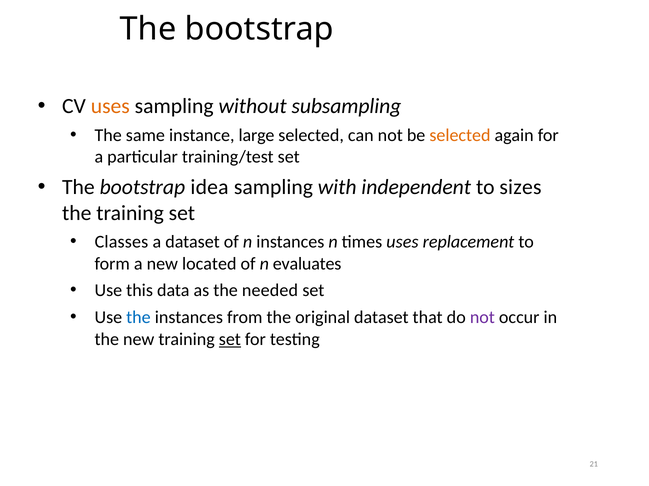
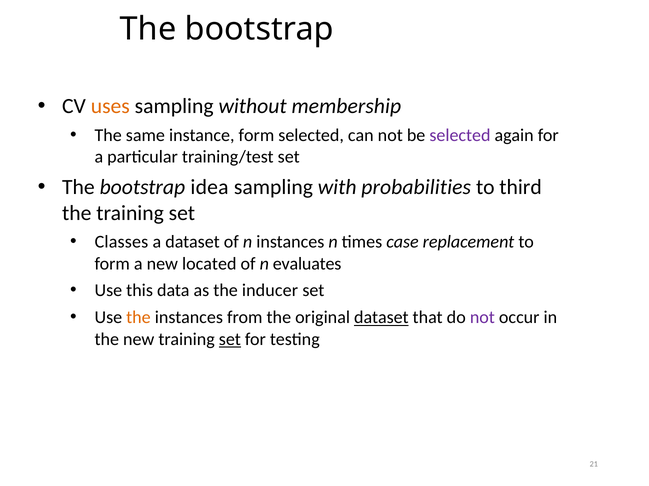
subsampling: subsampling -> membership
instance large: large -> form
selected at (460, 135) colour: orange -> purple
independent: independent -> probabilities
sizes: sizes -> third
times uses: uses -> case
needed: needed -> inducer
the at (138, 318) colour: blue -> orange
dataset at (381, 318) underline: none -> present
